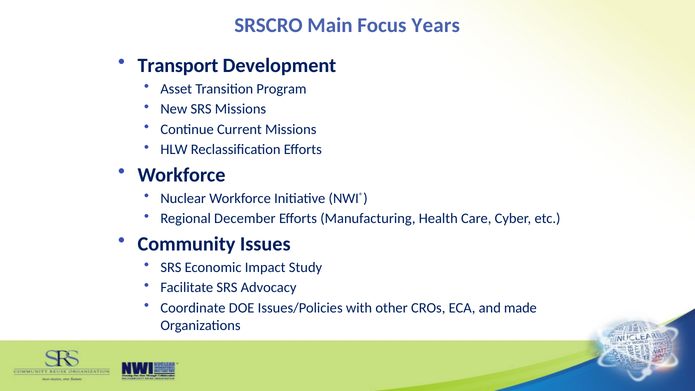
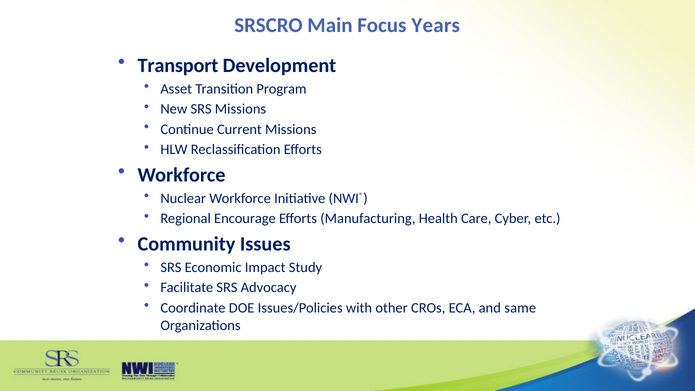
December: December -> Encourage
made: made -> same
